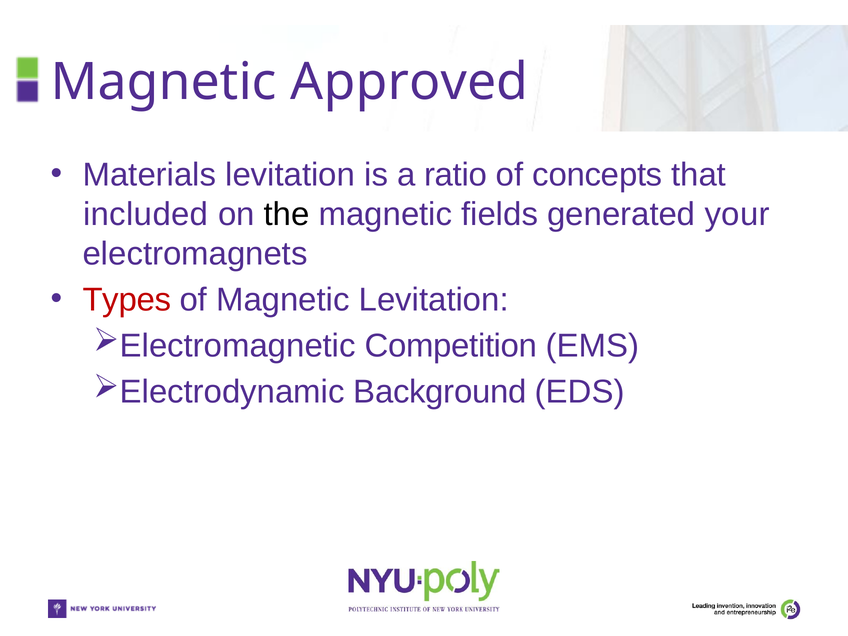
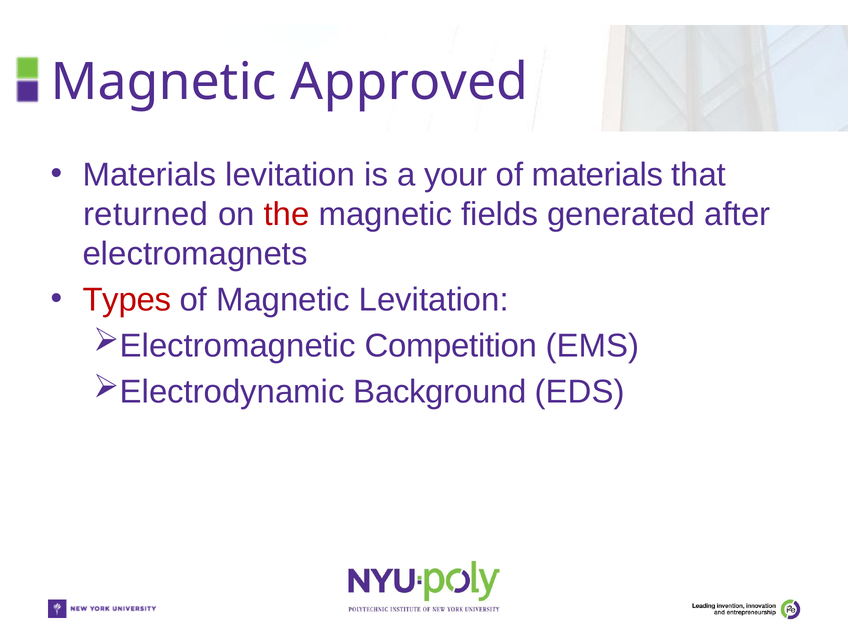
ratio: ratio -> your
of concepts: concepts -> materials
included: included -> returned
the colour: black -> red
your: your -> after
